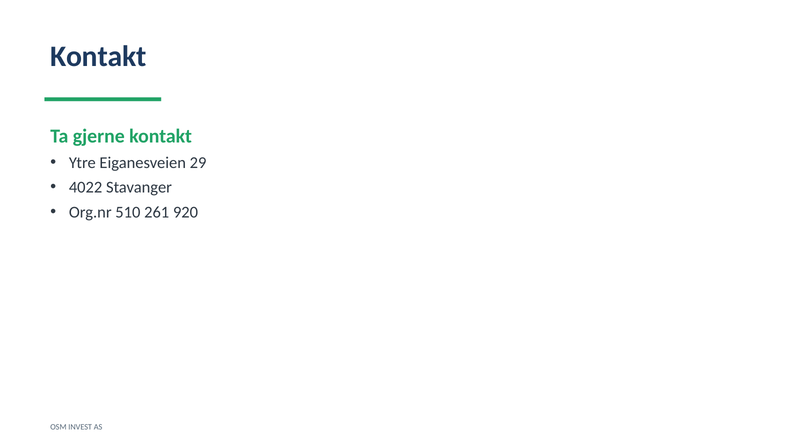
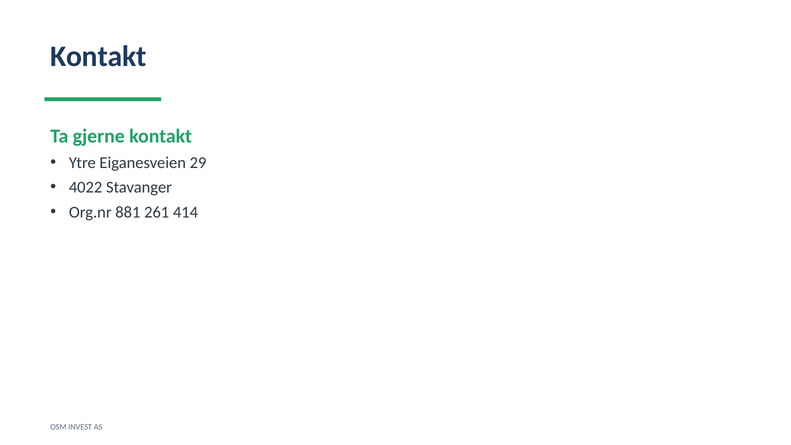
510: 510 -> 881
920: 920 -> 414
